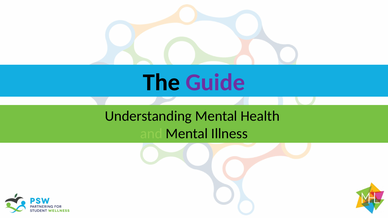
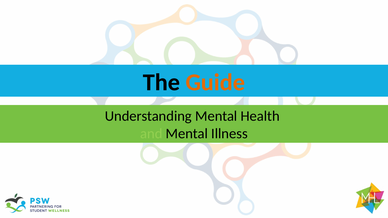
Guide colour: purple -> orange
